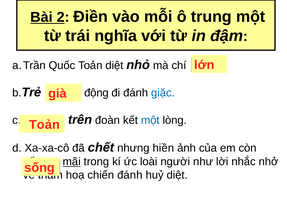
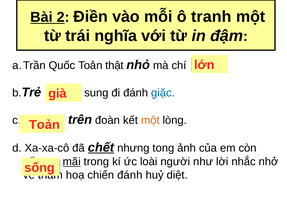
trung: trung -> tranh
Toản diệt: diệt -> thật
động: động -> sung
một at (150, 120) colour: blue -> orange
chết underline: none -> present
hiền: hiền -> tong
